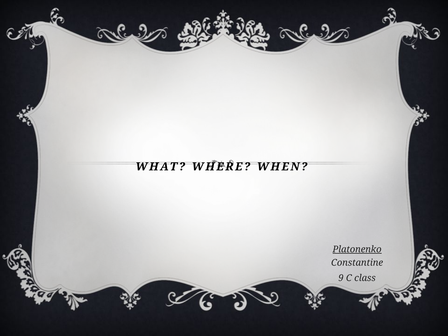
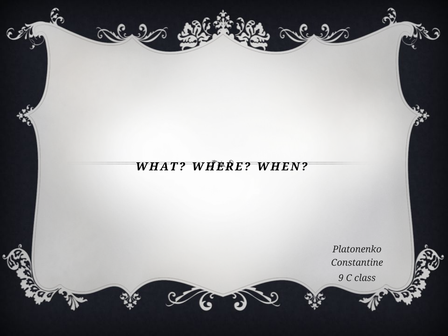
Platonenko underline: present -> none
